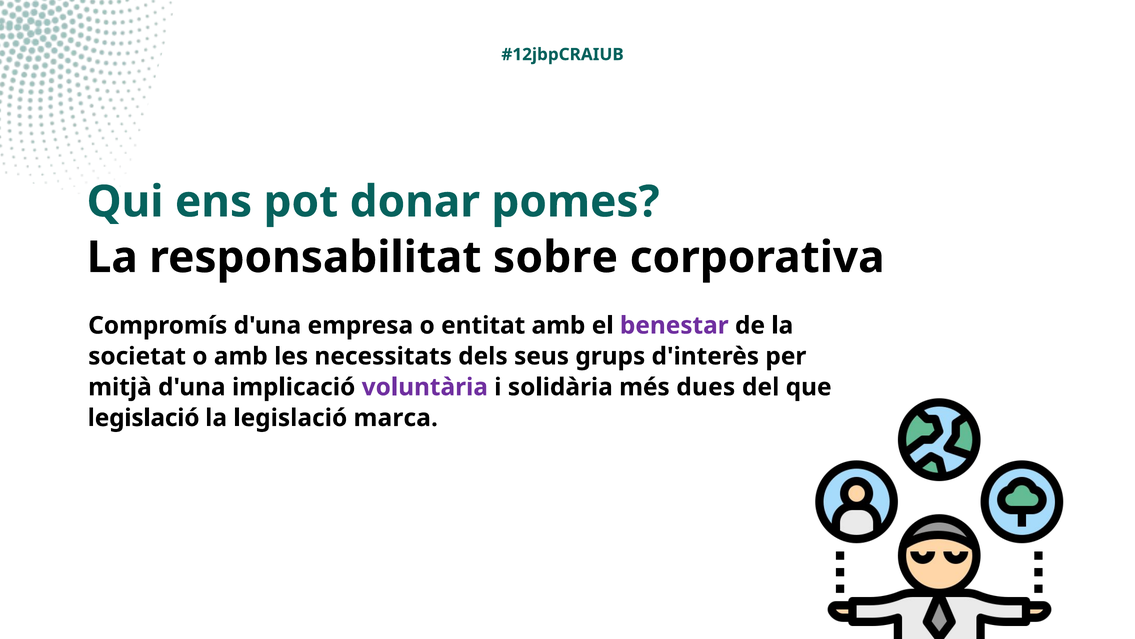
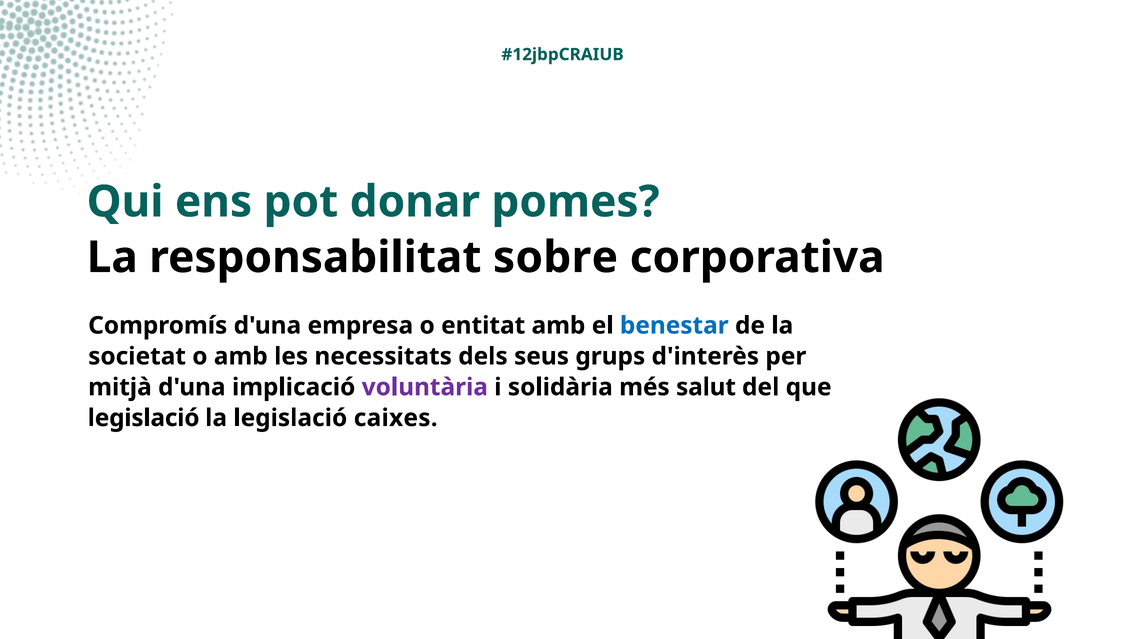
benestar colour: purple -> blue
dues: dues -> salut
marca: marca -> caixes
